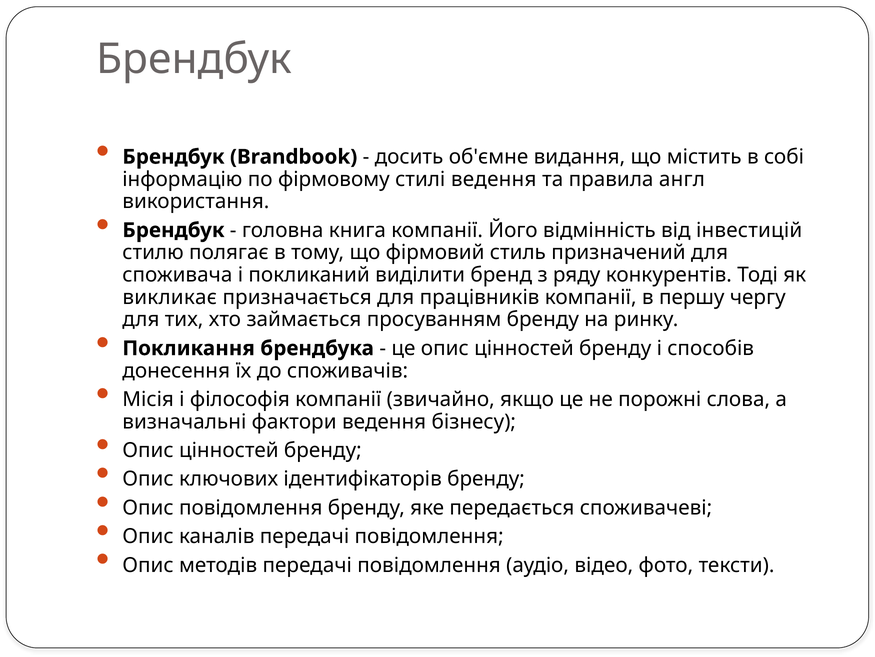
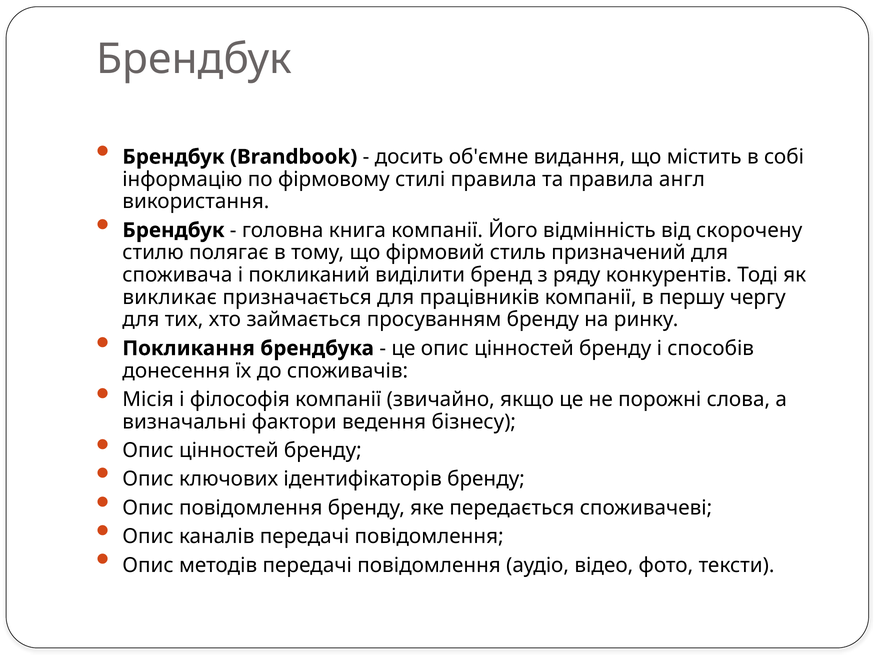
стилі ведення: ведення -> правила
інвестицій: інвестицій -> скорочену
